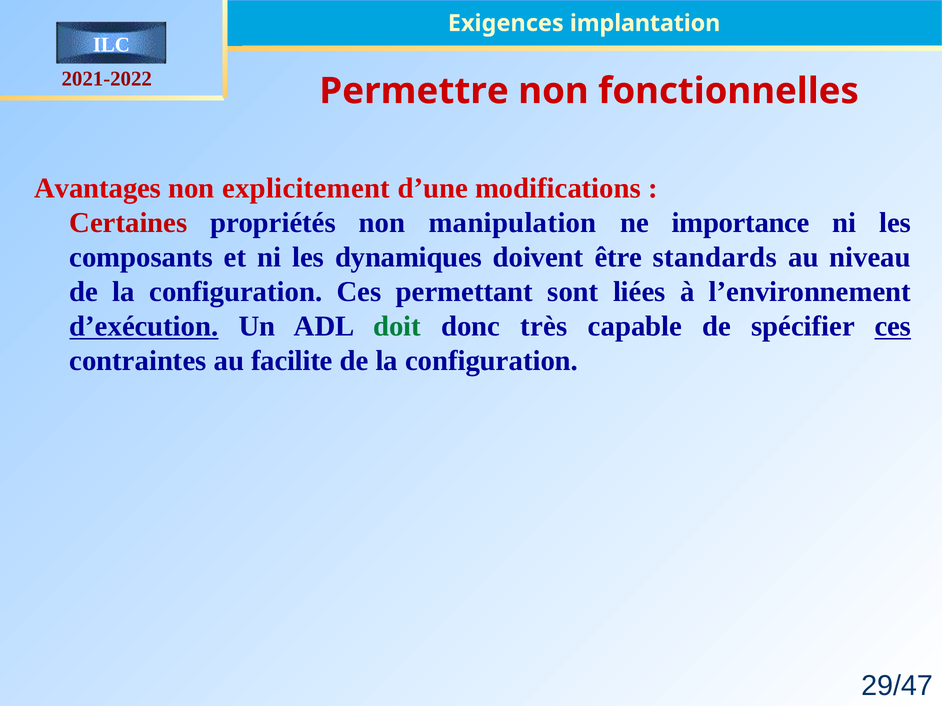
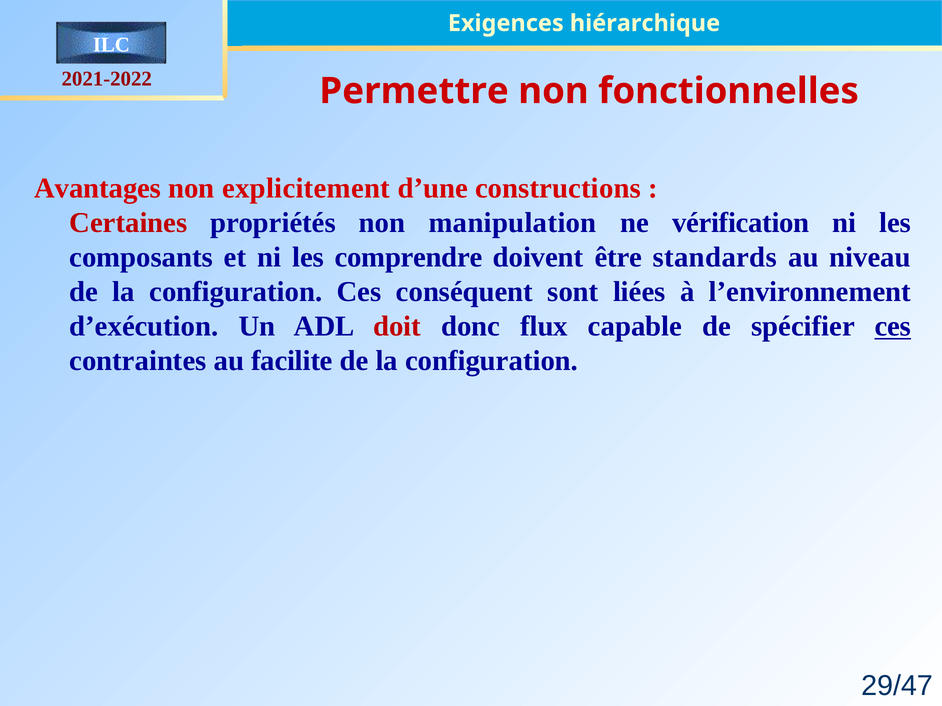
implantation: implantation -> hiérarchique
modifications: modifications -> constructions
importance: importance -> vérification
dynamiques: dynamiques -> comprendre
permettant: permettant -> conséquent
d’exécution underline: present -> none
doit colour: green -> red
très: très -> flux
